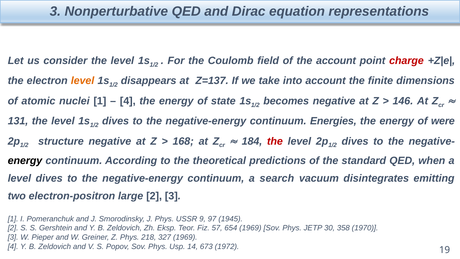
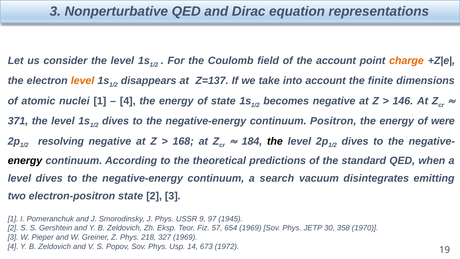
charge colour: red -> orange
131: 131 -> 371
Energies: Energies -> Positron
structure: structure -> resolving
the at (275, 141) colour: red -> black
electron-positron large: large -> state
